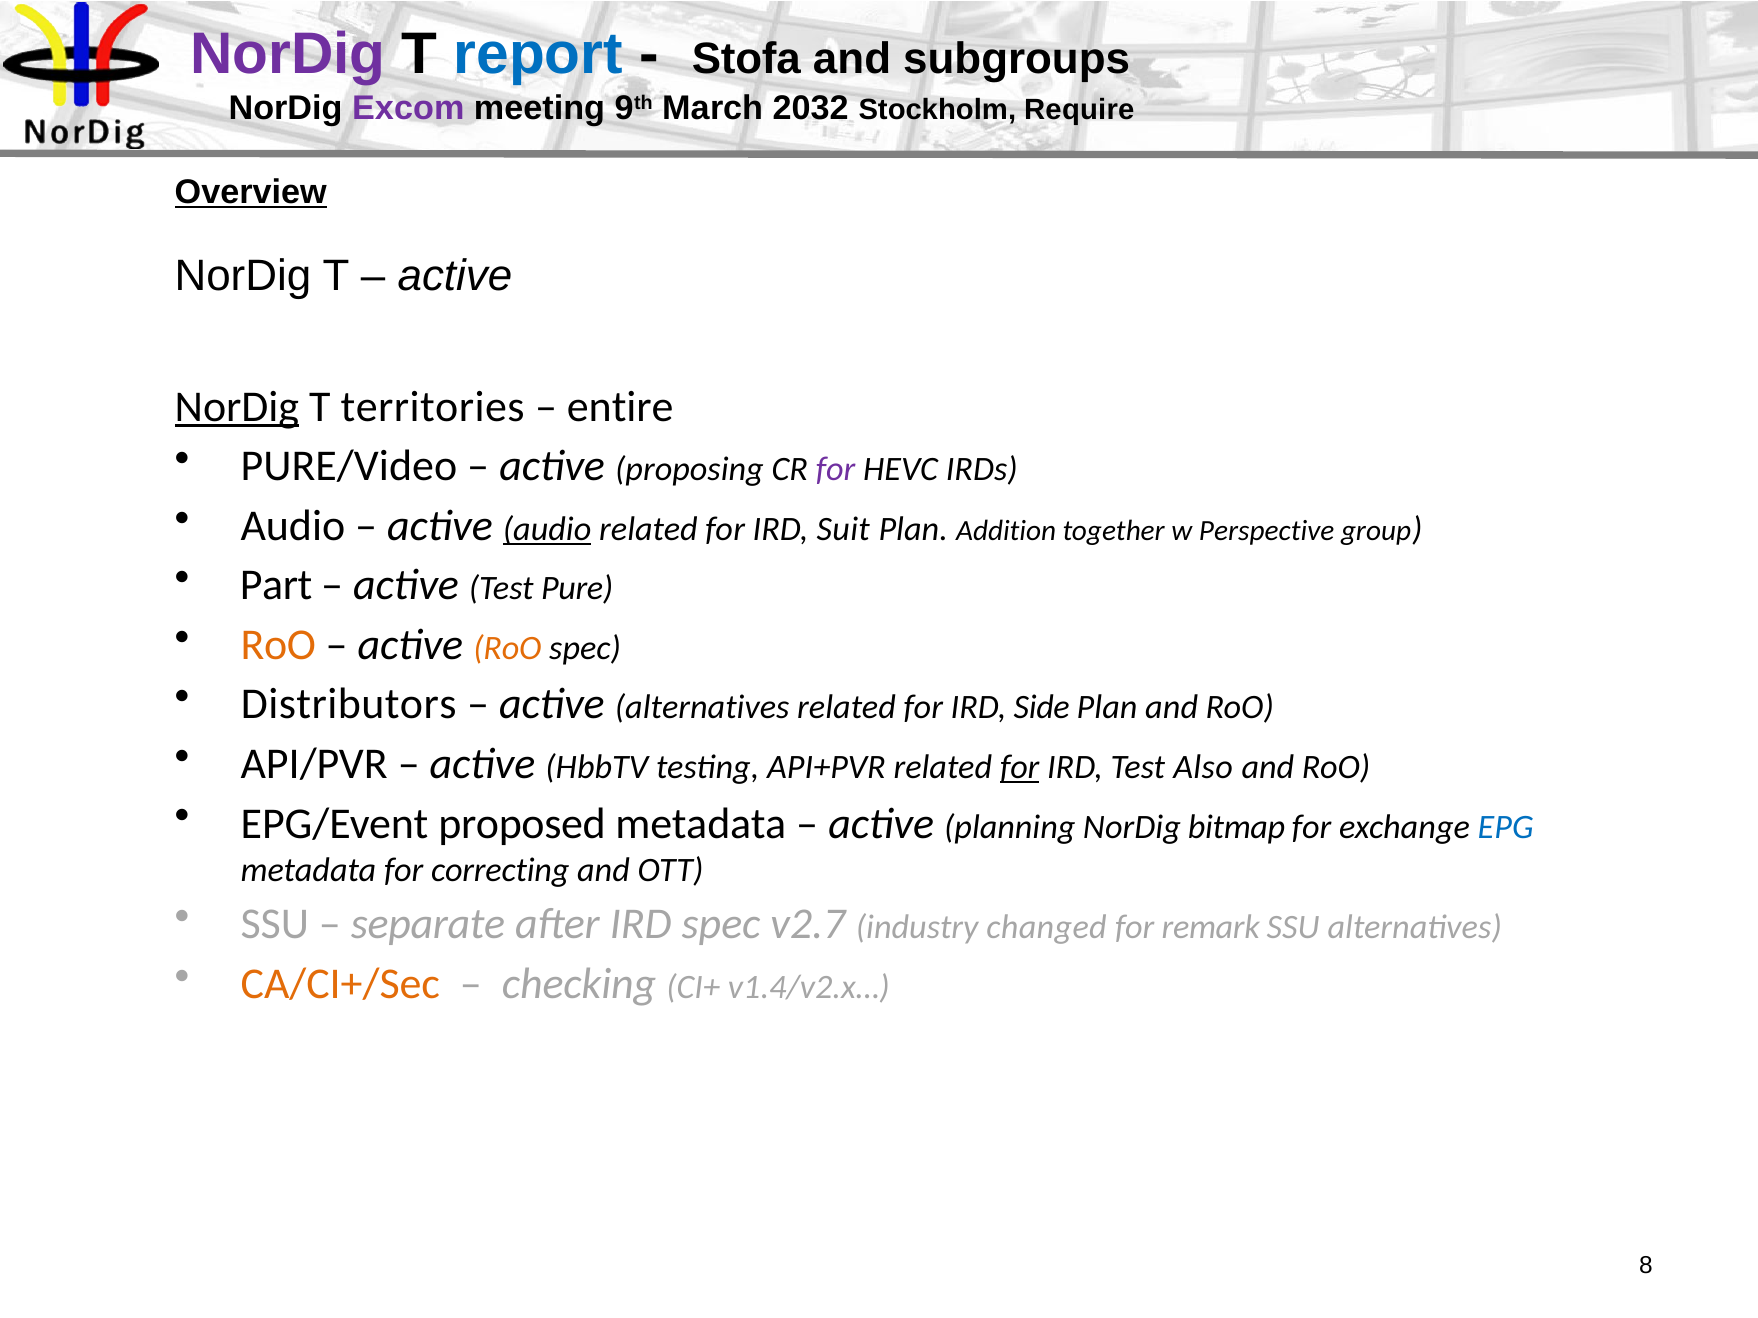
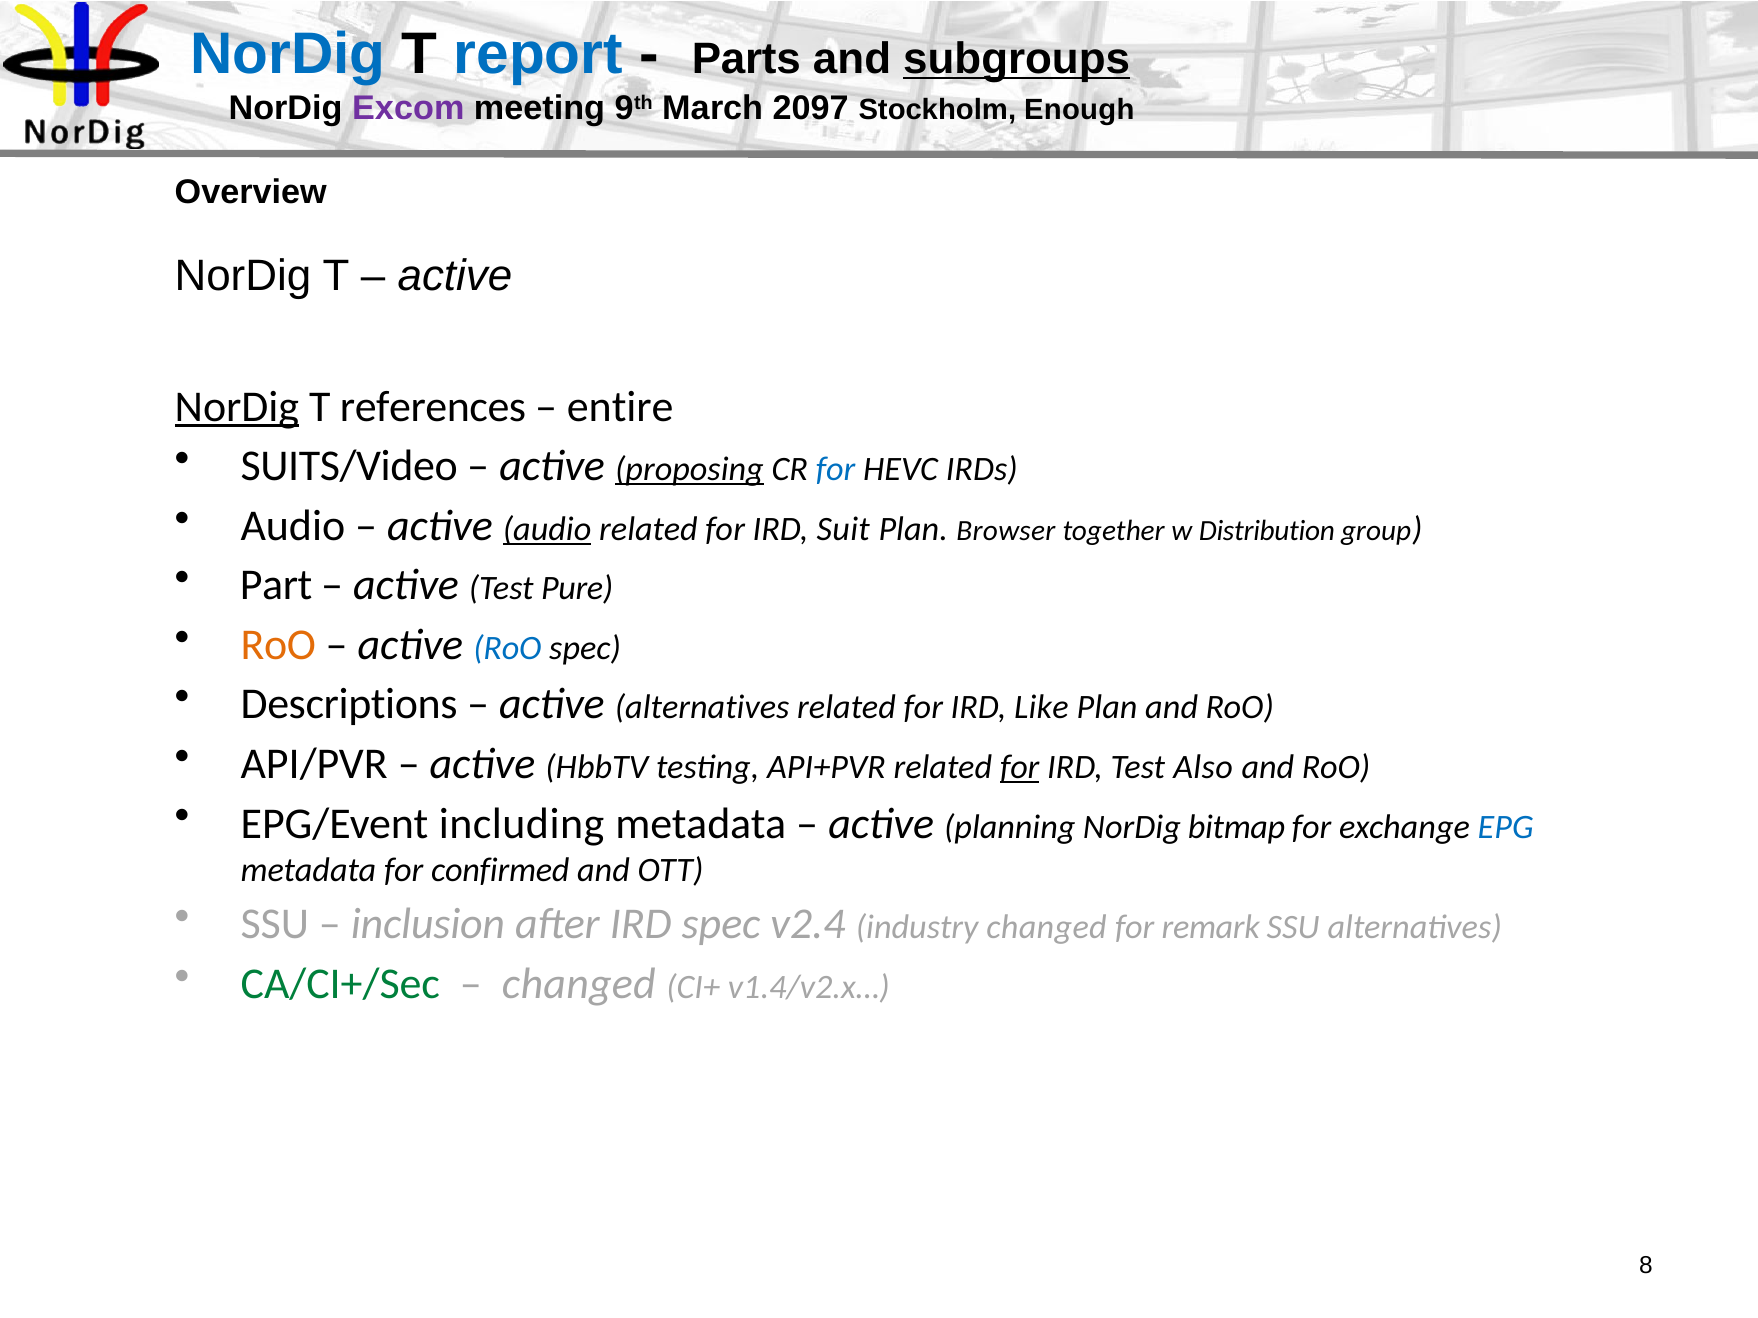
NorDig at (288, 54) colour: purple -> blue
Stofa: Stofa -> Parts
subgroups underline: none -> present
2032: 2032 -> 2097
Require: Require -> Enough
Overview underline: present -> none
territories: territories -> references
PURE/Video: PURE/Video -> SUITS/Video
proposing underline: none -> present
for at (836, 470) colour: purple -> blue
Addition: Addition -> Browser
Perspective: Perspective -> Distribution
RoO at (507, 648) colour: orange -> blue
Distributors: Distributors -> Descriptions
Side: Side -> Like
proposed: proposed -> including
correcting: correcting -> confirmed
separate: separate -> inclusion
v2.7: v2.7 -> v2.4
CA/CI+/Sec colour: orange -> green
checking at (579, 984): checking -> changed
